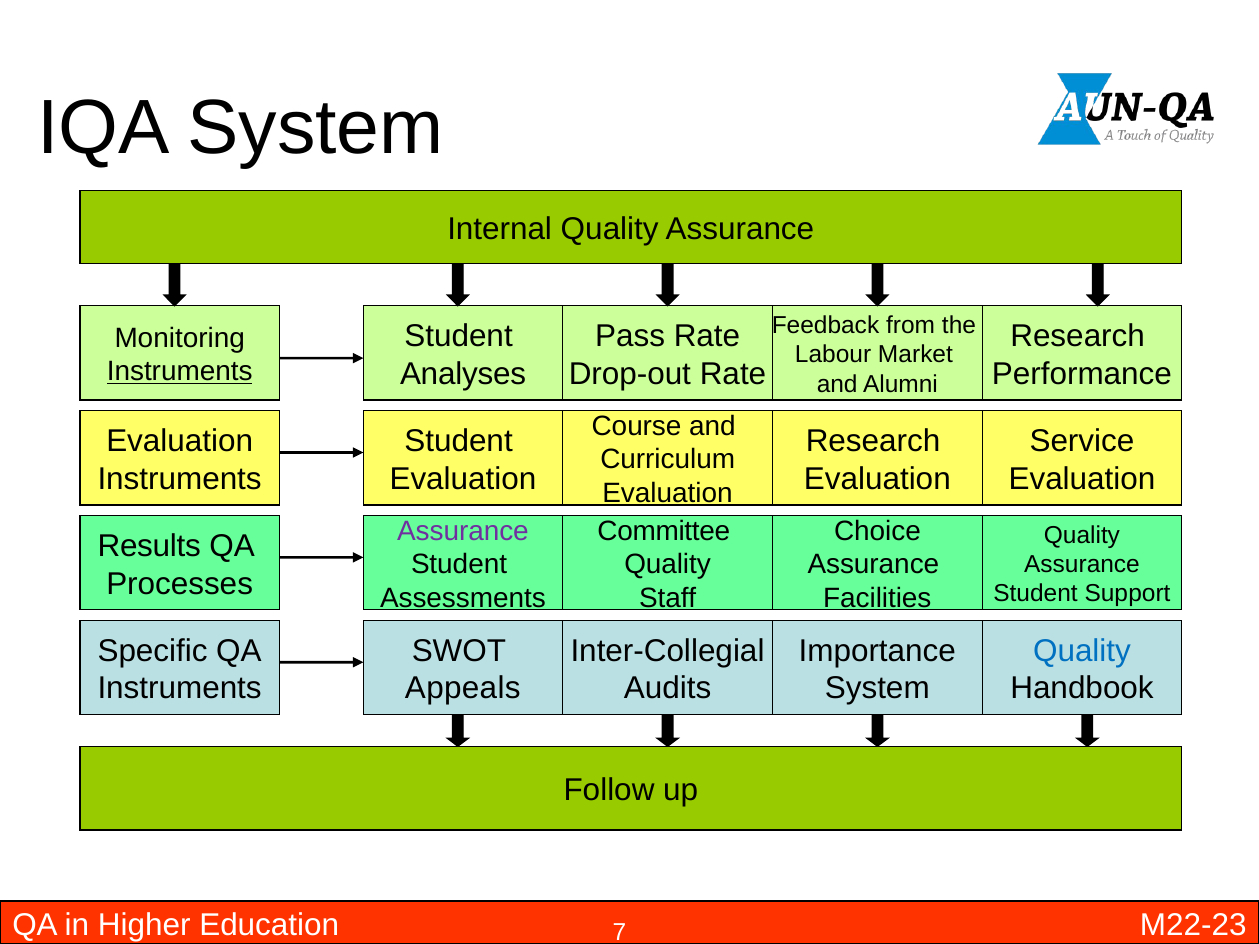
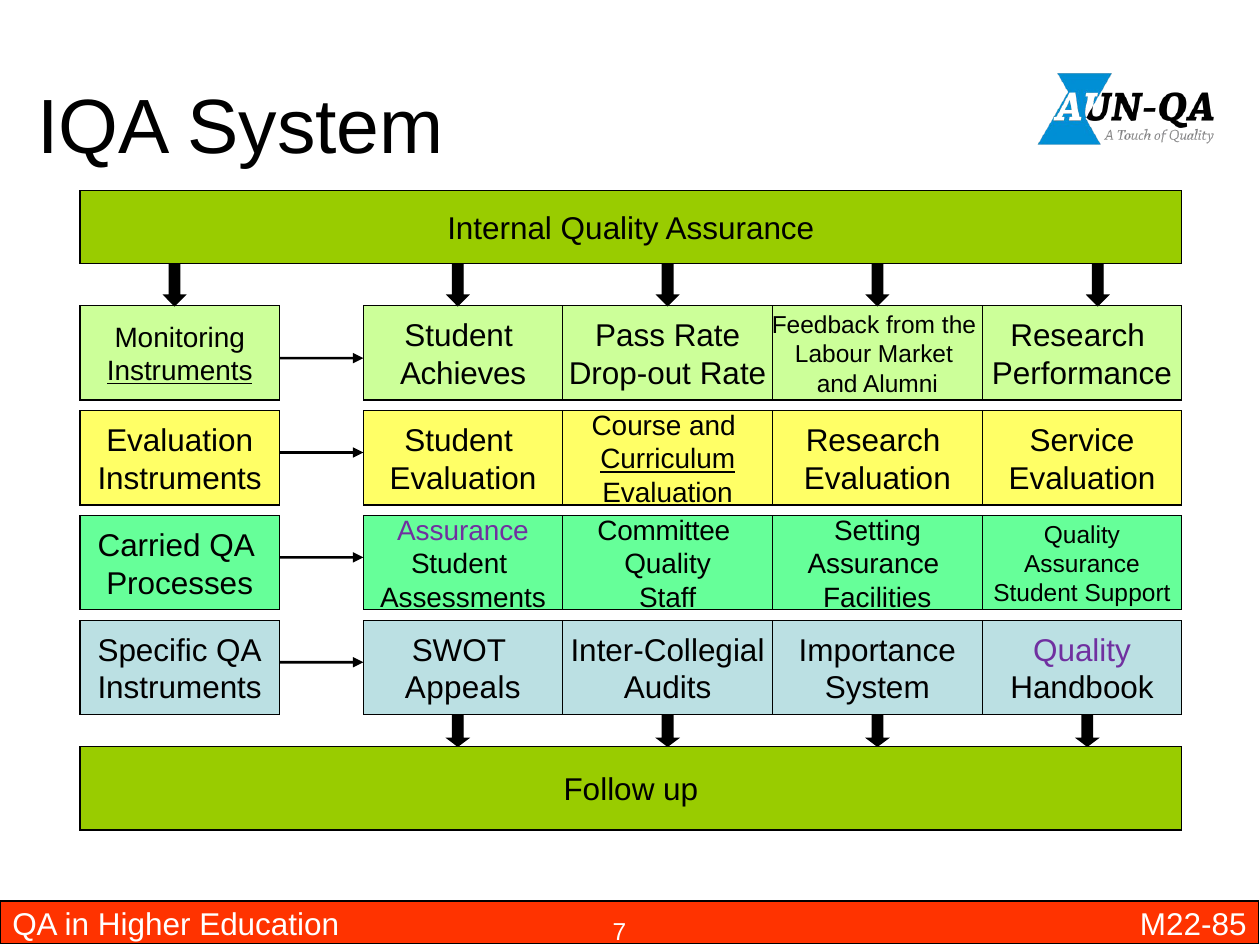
Analyses: Analyses -> Achieves
Curriculum underline: none -> present
Choice: Choice -> Setting
Results: Results -> Carried
Quality at (1082, 651) colour: blue -> purple
M22-23: M22-23 -> M22-85
